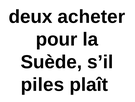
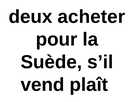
piles: piles -> vend
